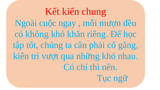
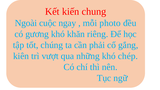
mượn: mượn -> photo
không: không -> gương
nhau: nhau -> chép
